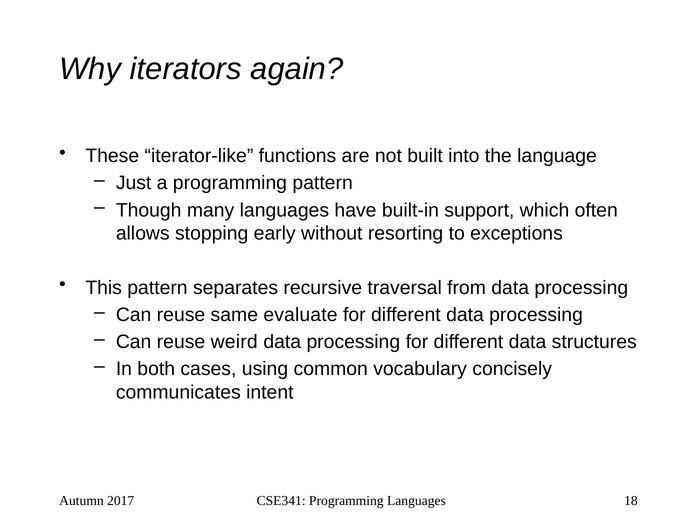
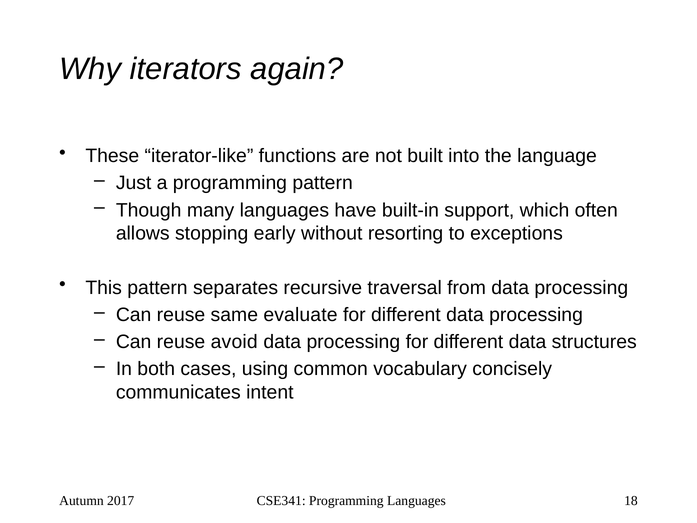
weird: weird -> avoid
